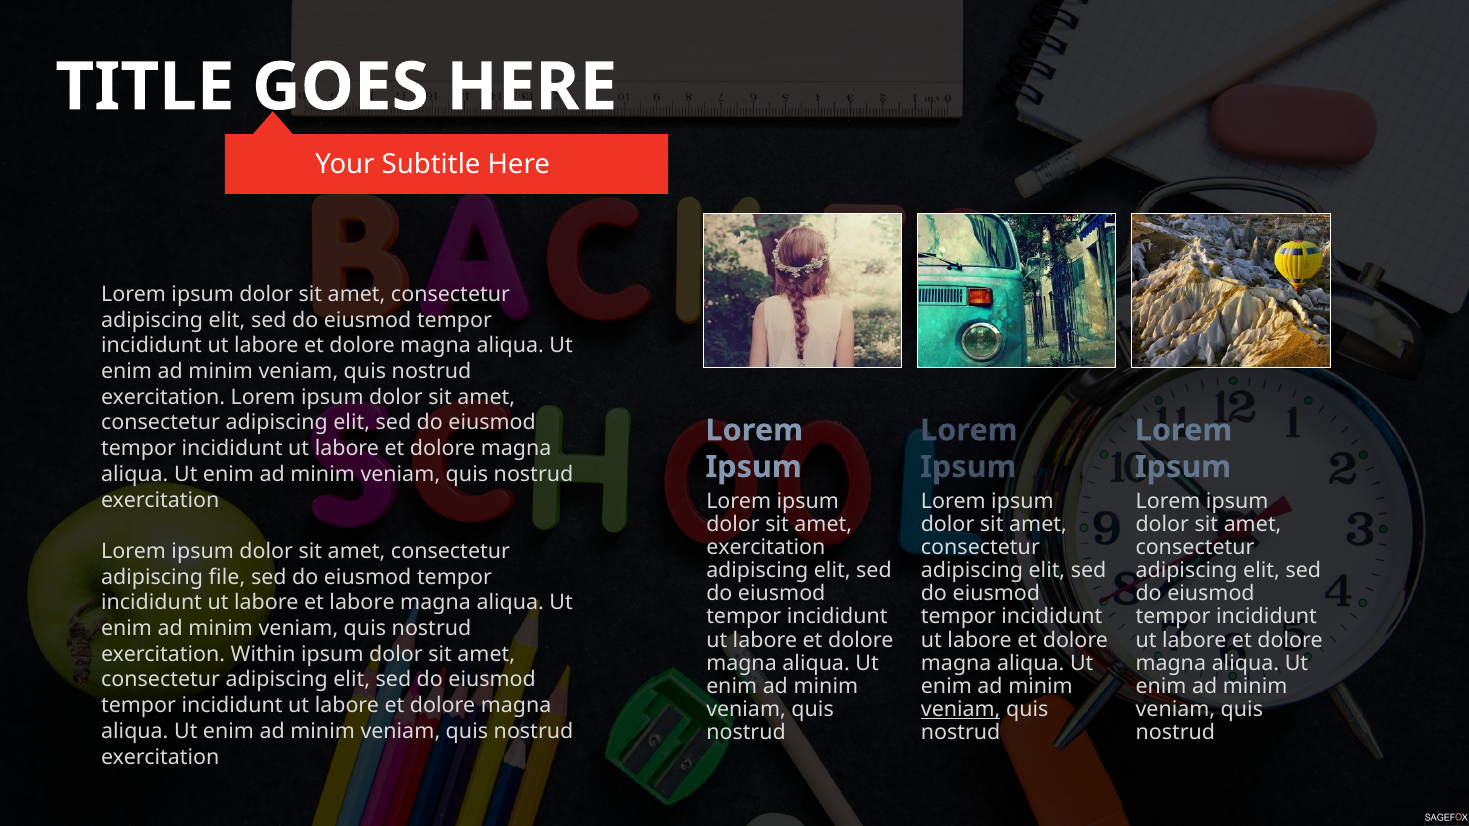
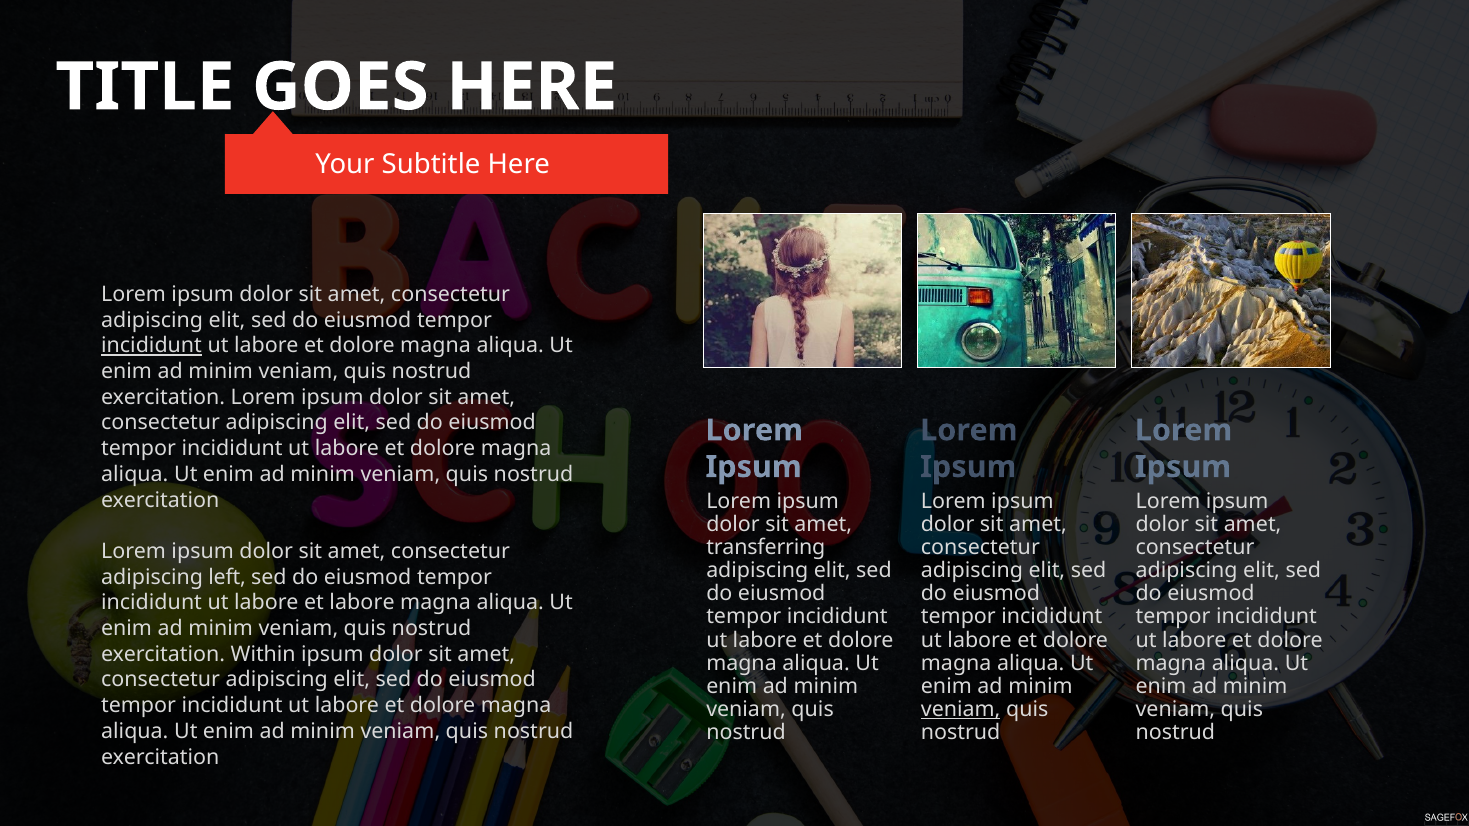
incididunt at (152, 346) underline: none -> present
exercitation at (766, 548): exercitation -> transferring
file: file -> left
